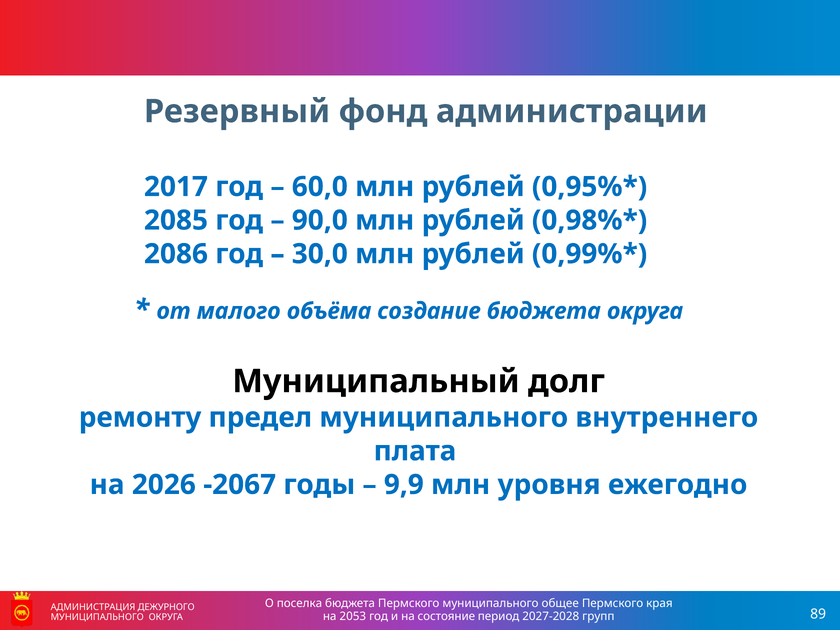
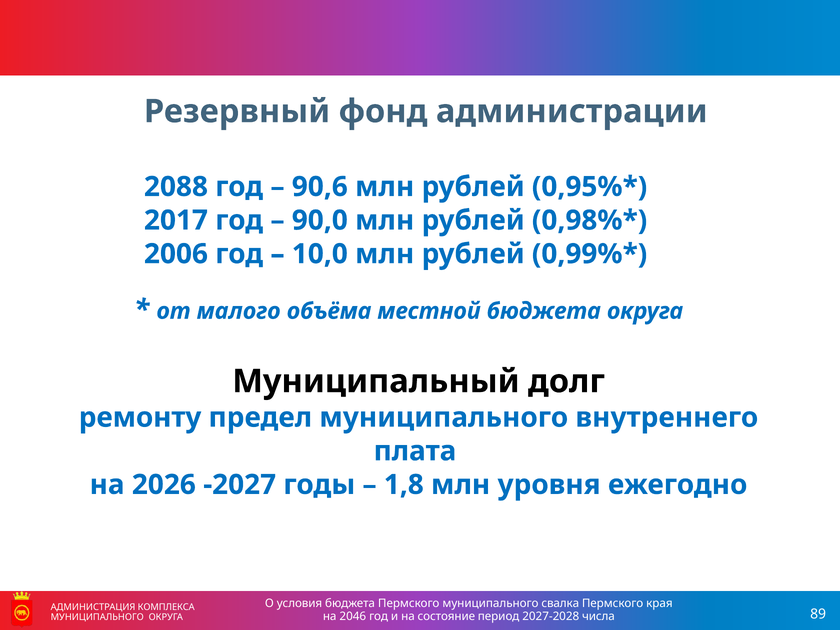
2017: 2017 -> 2088
60,0: 60,0 -> 90,6
2085: 2085 -> 2017
2086: 2086 -> 2006
30,0: 30,0 -> 10,0
создание: создание -> местной
-2067: -2067 -> -2027
9,9: 9,9 -> 1,8
поселка: поселка -> условия
общее: общее -> свалка
ДЕЖУРНОГО: ДЕЖУРНОГО -> КОМПЛЕКСА
2053: 2053 -> 2046
групп: групп -> числа
